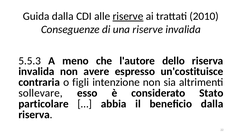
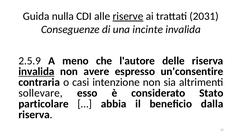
Guida dalla: dalla -> nulla
2010: 2010 -> 2031
una riserve: riserve -> incinte
5.5.3: 5.5.3 -> 2.5.9
dello: dello -> delle
invalida at (36, 72) underline: none -> present
un'costituisce: un'costituisce -> un'consentire
figli: figli -> casi
